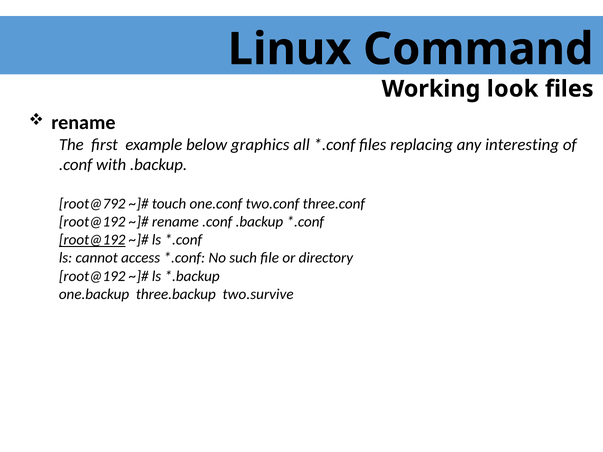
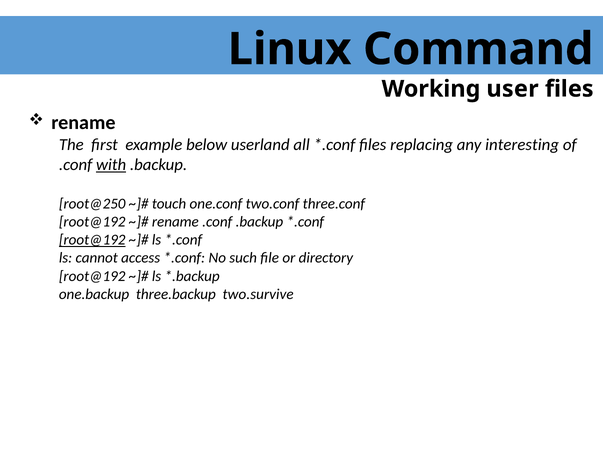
look: look -> user
graphics: graphics -> userland
with underline: none -> present
root@792: root@792 -> root@250
